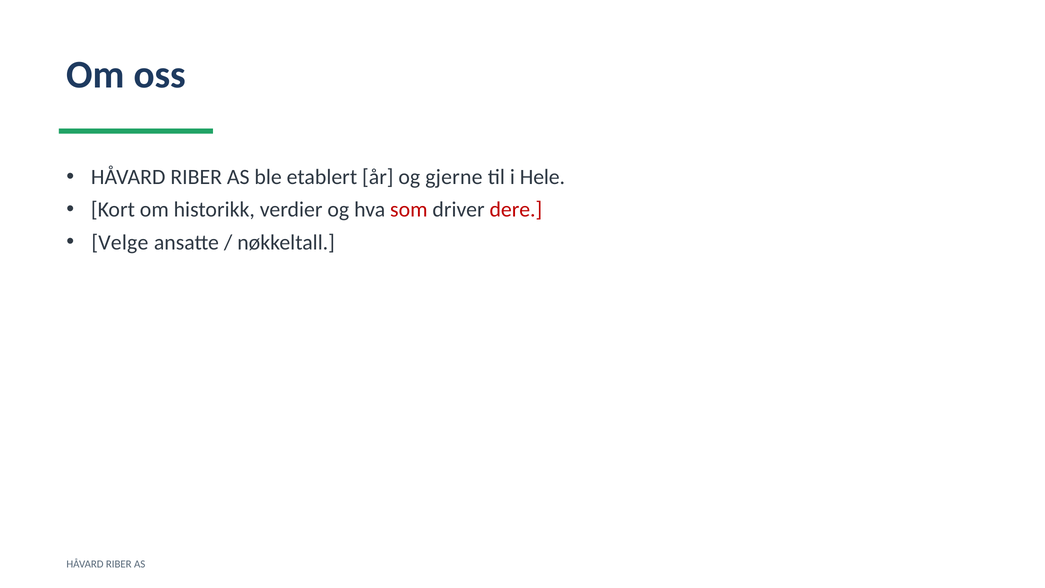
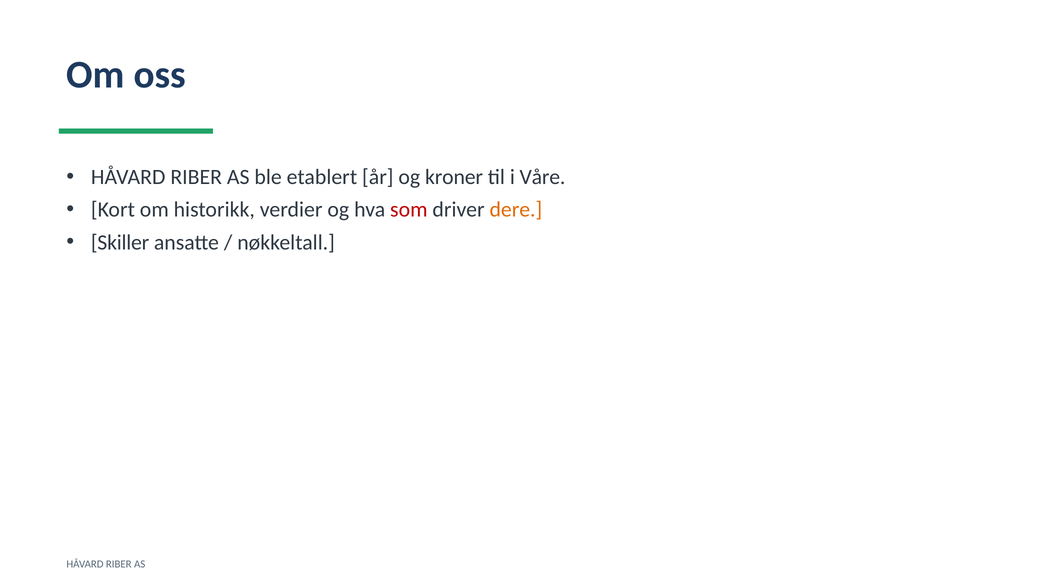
gjerne: gjerne -> kroner
Hele: Hele -> Våre
dere colour: red -> orange
Velge: Velge -> Skiller
